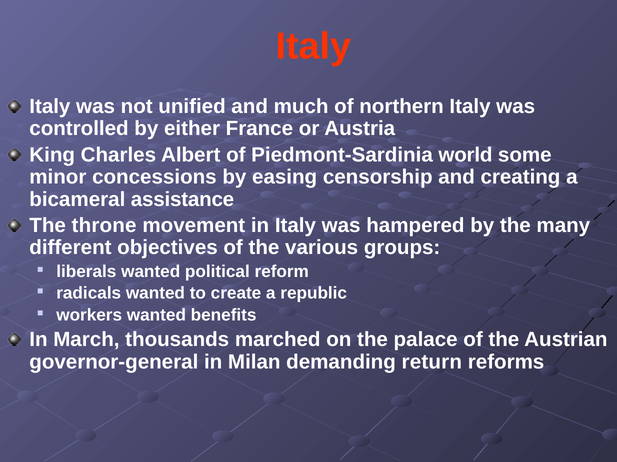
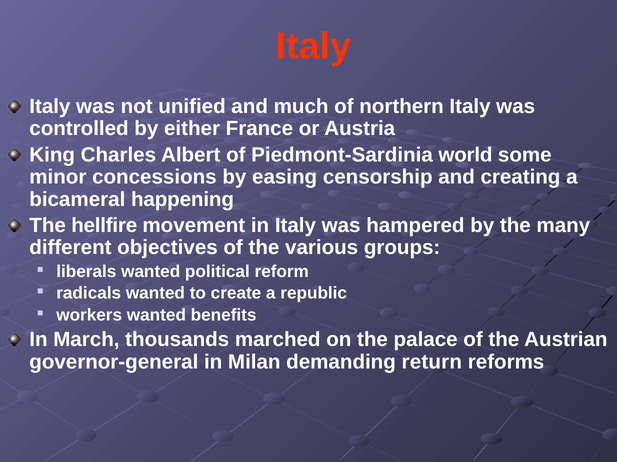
assistance: assistance -> happening
throne: throne -> hellfire
